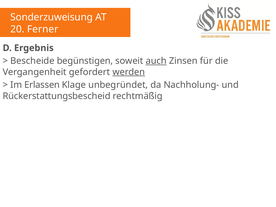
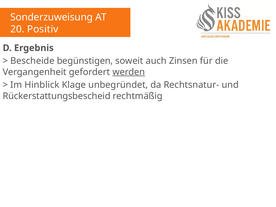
Ferner: Ferner -> Positiv
auch underline: present -> none
Erlassen: Erlassen -> Hinblick
Nachholung-: Nachholung- -> Rechtsnatur-
